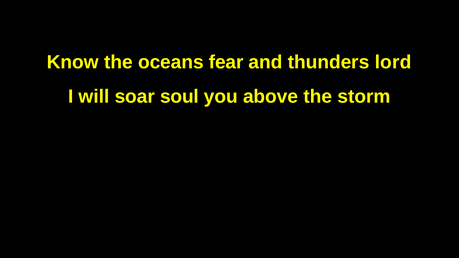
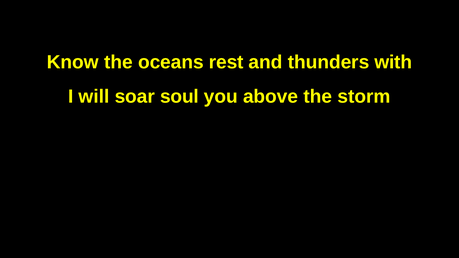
fear: fear -> rest
lord: lord -> with
